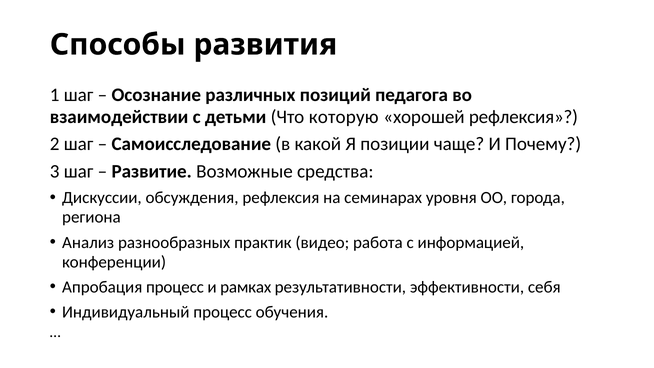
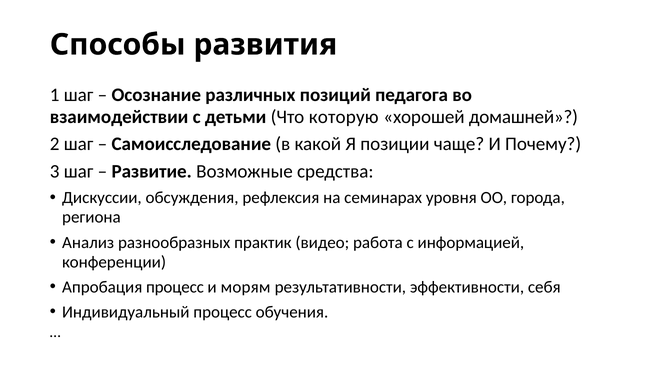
хорошей рефлексия: рефлексия -> домашней
рамках: рамках -> морям
